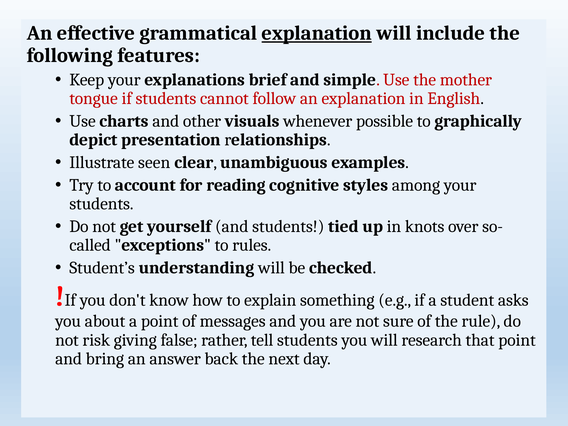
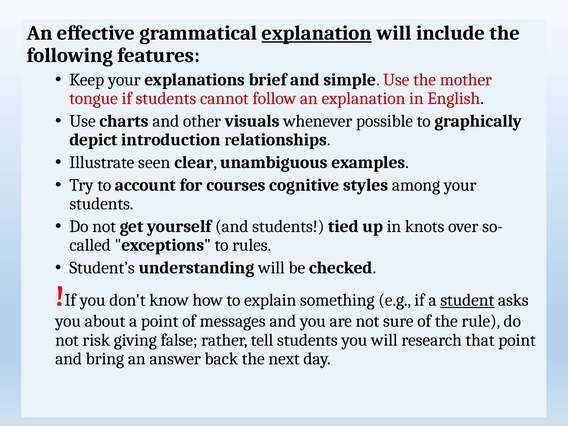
presentation: presentation -> introduction
reading: reading -> courses
student underline: none -> present
